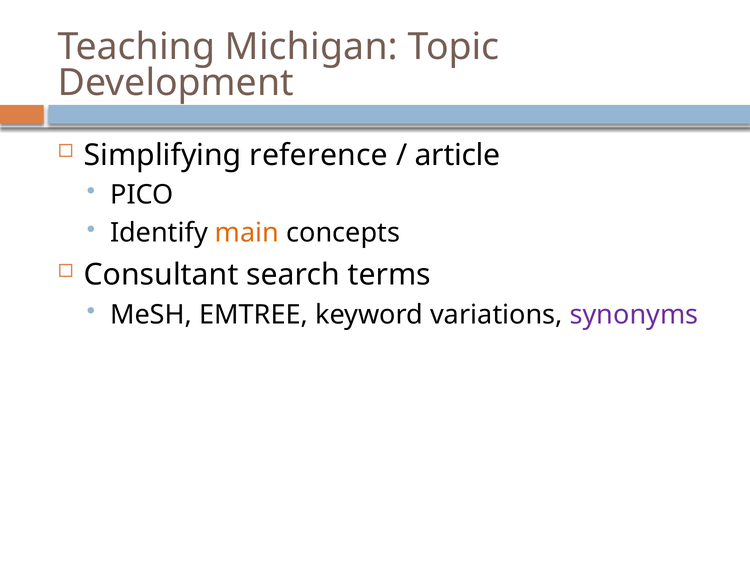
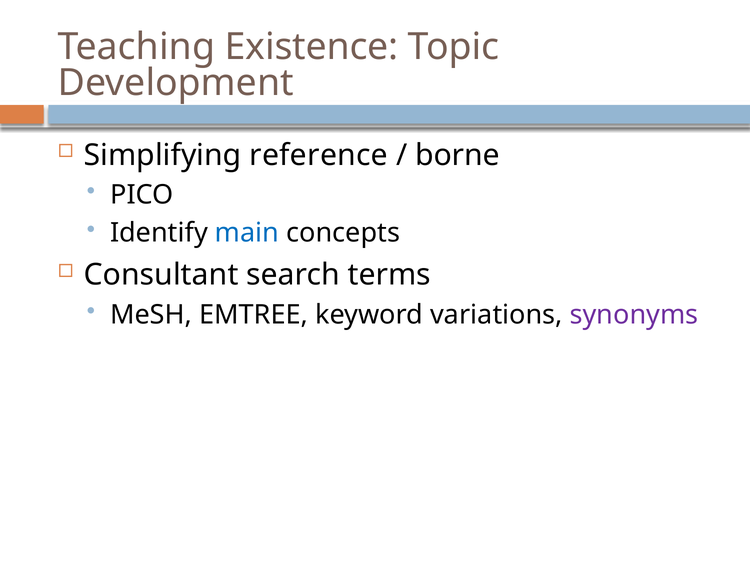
Michigan: Michigan -> Existence
article: article -> borne
main colour: orange -> blue
